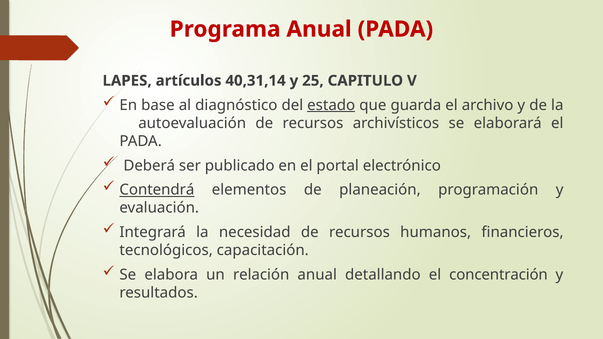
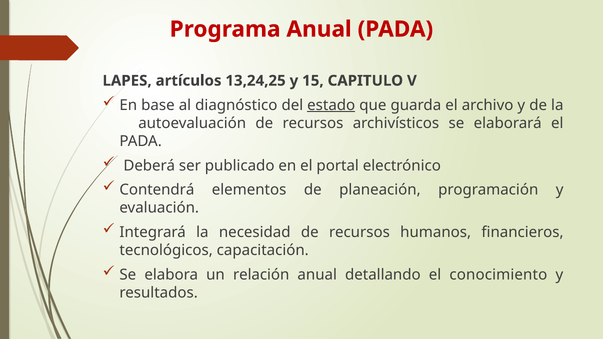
40,31,14: 40,31,14 -> 13,24,25
25: 25 -> 15
Contendrá underline: present -> none
concentración: concentración -> conocimiento
